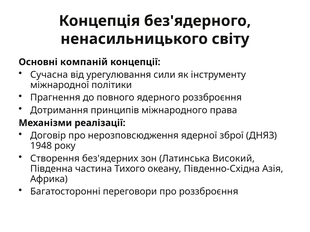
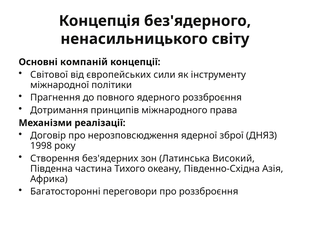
Сучасна: Сучасна -> Світової
урегулювання: урегулювання -> європейських
1948: 1948 -> 1998
